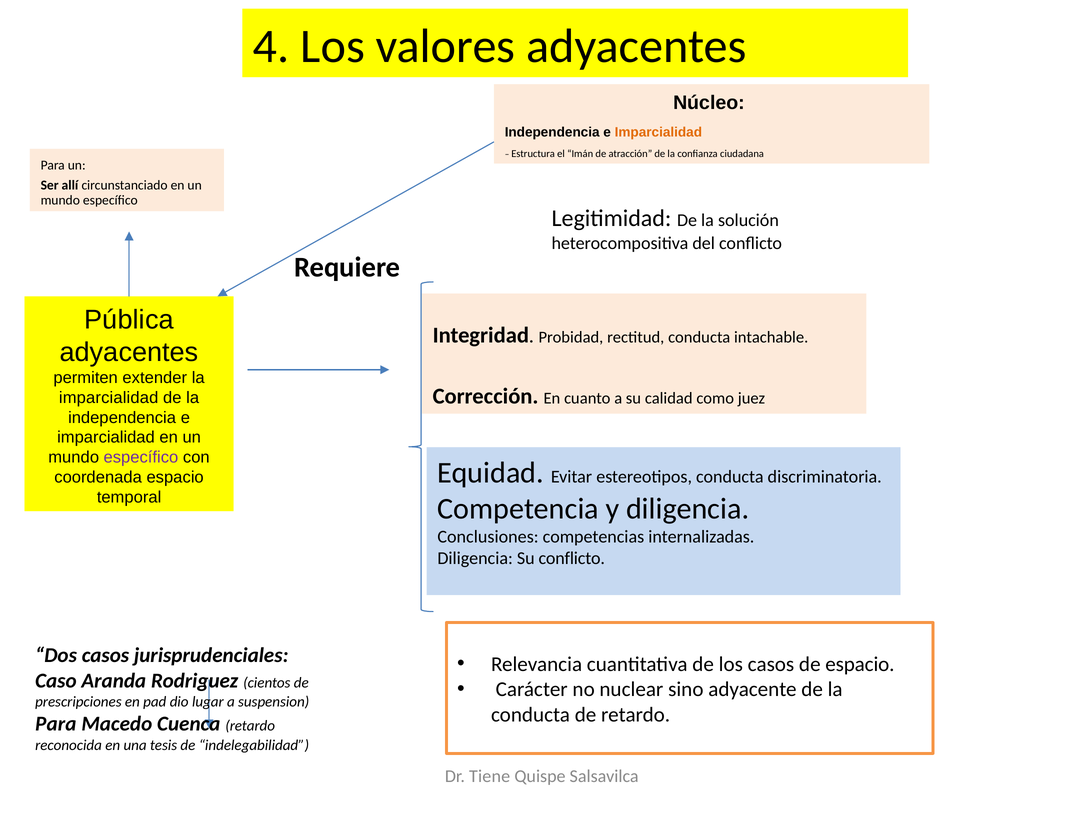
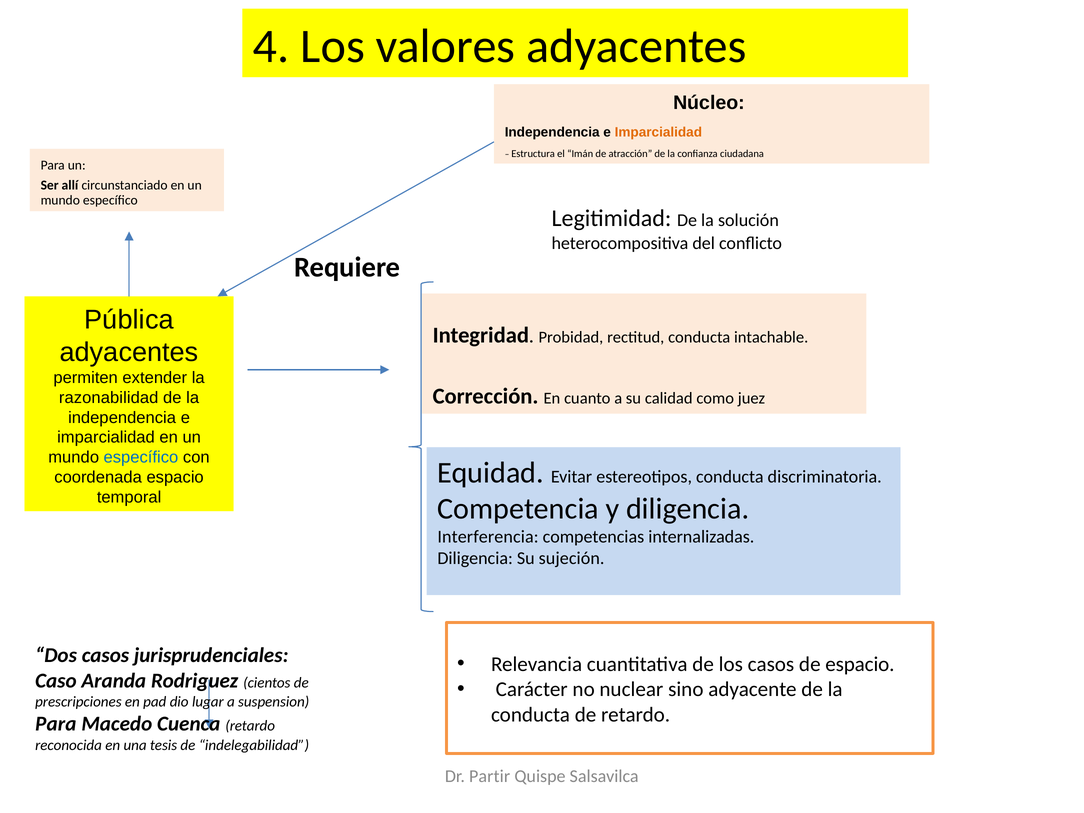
imparcialidad at (109, 398): imparcialidad -> razonabilidad
específico at (141, 457) colour: purple -> blue
Conclusiones: Conclusiones -> Interferencia
Su conflicto: conflicto -> sujeción
Tiene: Tiene -> Partir
